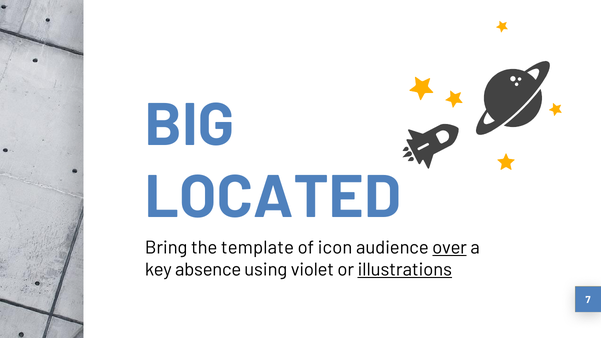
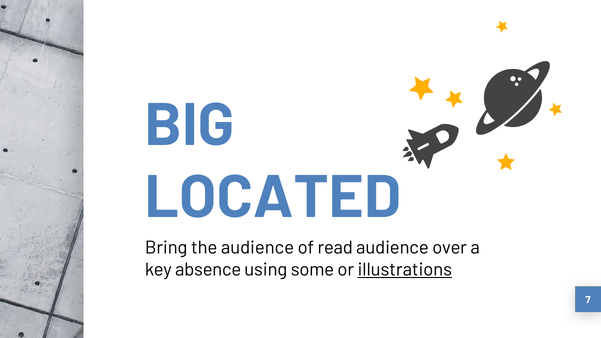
the template: template -> audience
icon: icon -> read
over underline: present -> none
violet: violet -> some
